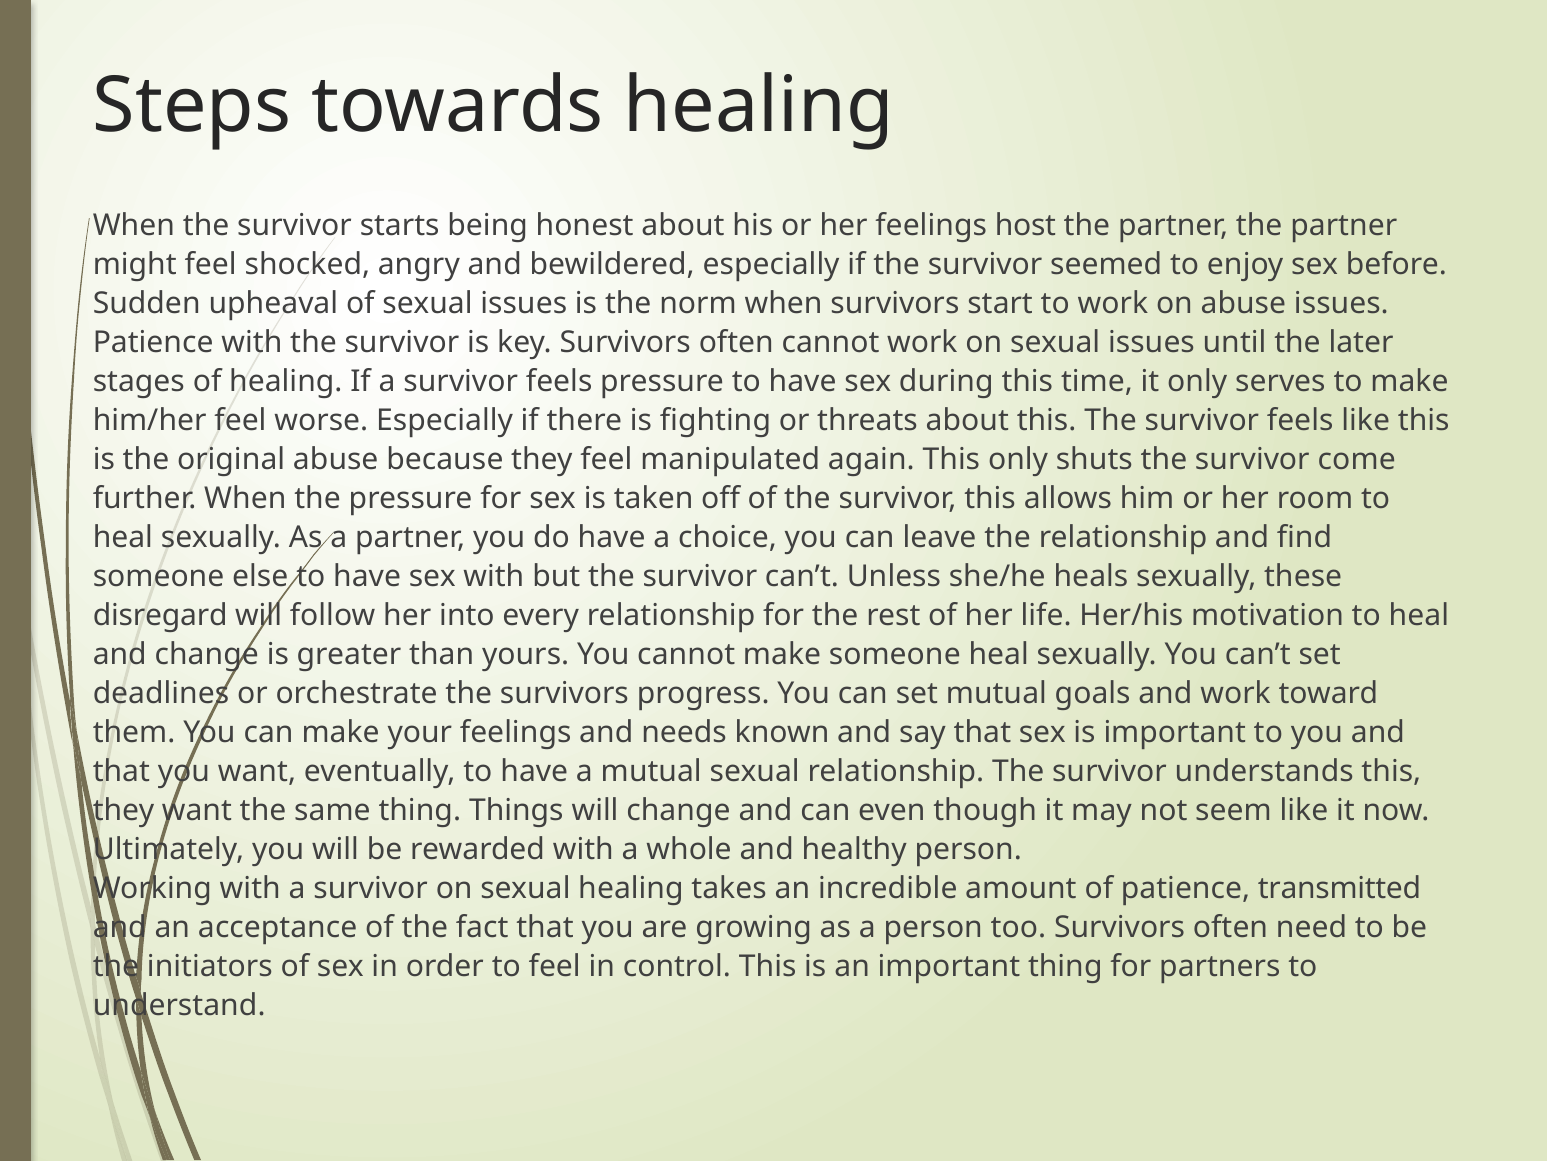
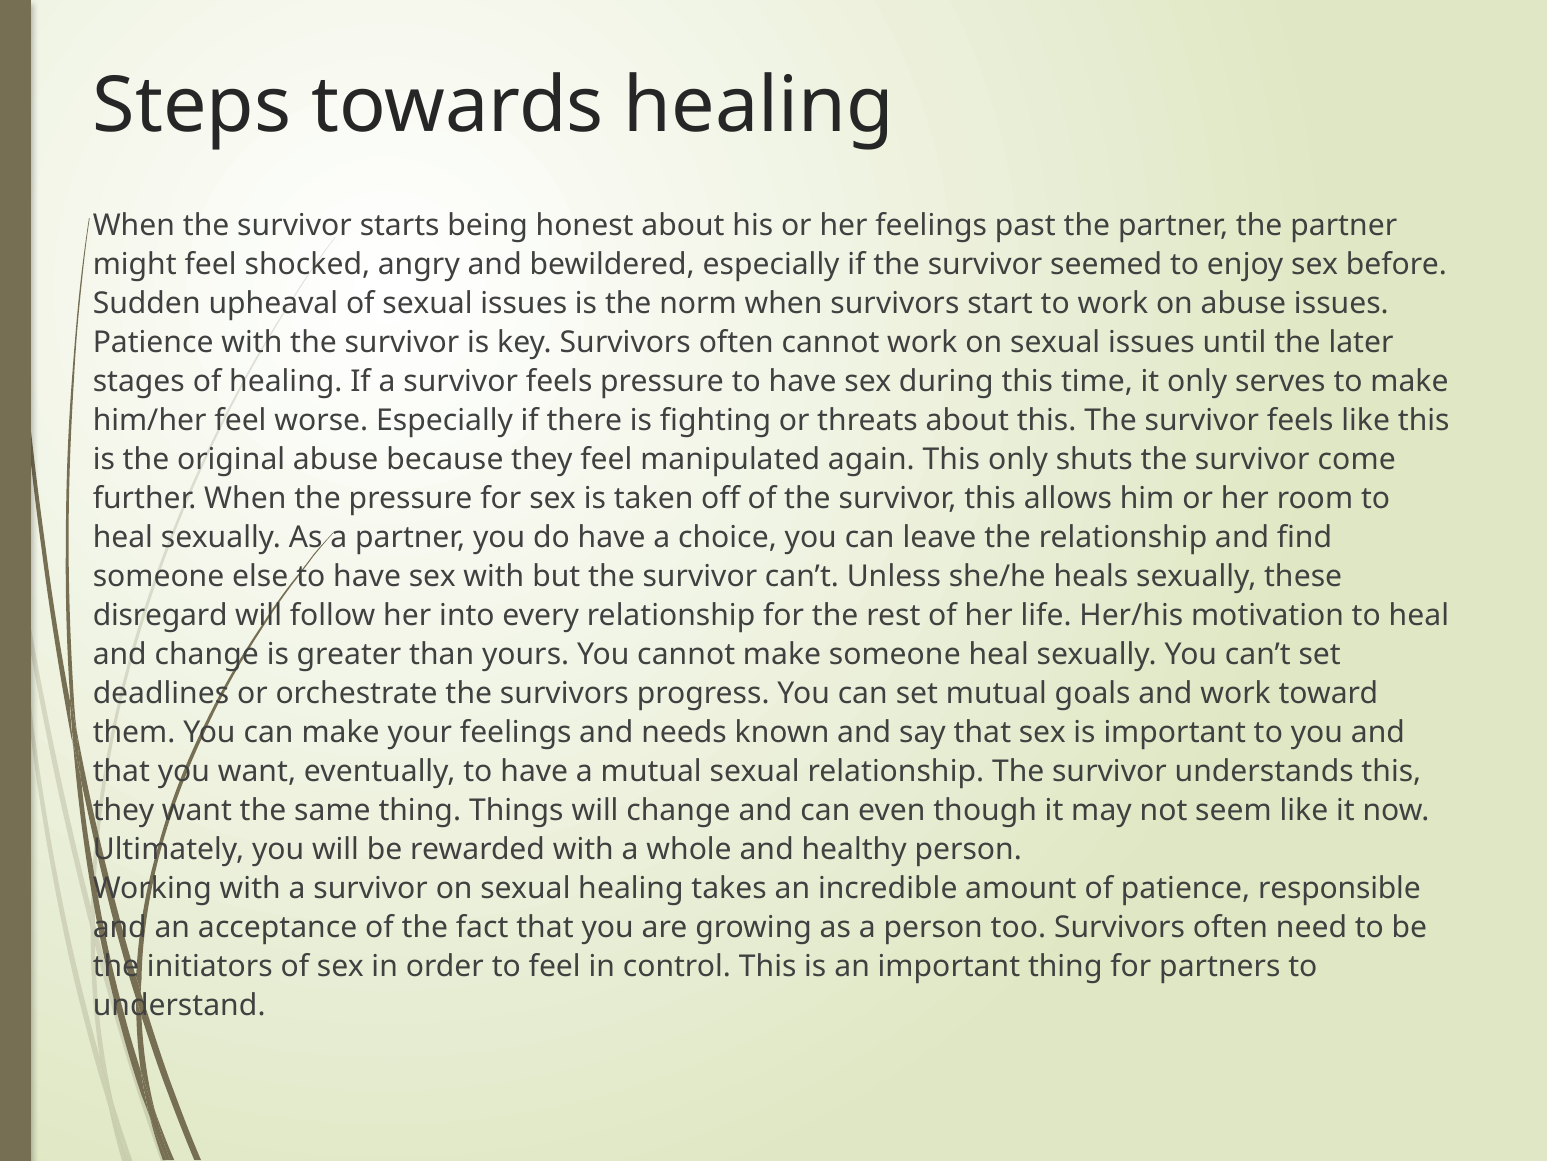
host: host -> past
transmitted: transmitted -> responsible
